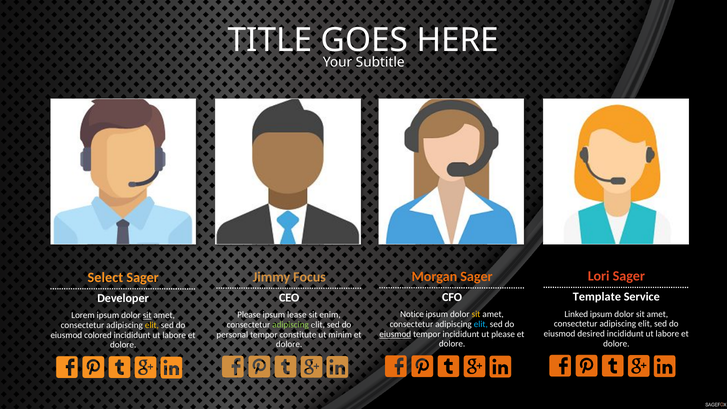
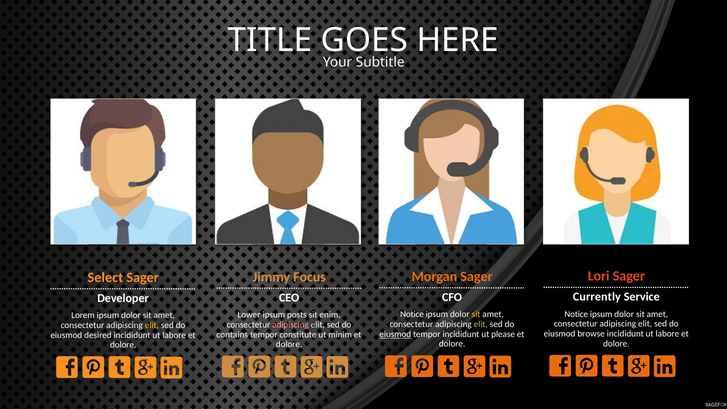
Template: Template -> Currently
Linked at (576, 314): Linked -> Notice
Please at (249, 315): Please -> Lower
lease: lease -> posts
sit at (147, 315) underline: present -> none
elit at (481, 324) colour: light blue -> light green
adipiscing at (291, 325) colour: light green -> pink
desired: desired -> browse
personal: personal -> contains
colored: colored -> desired
